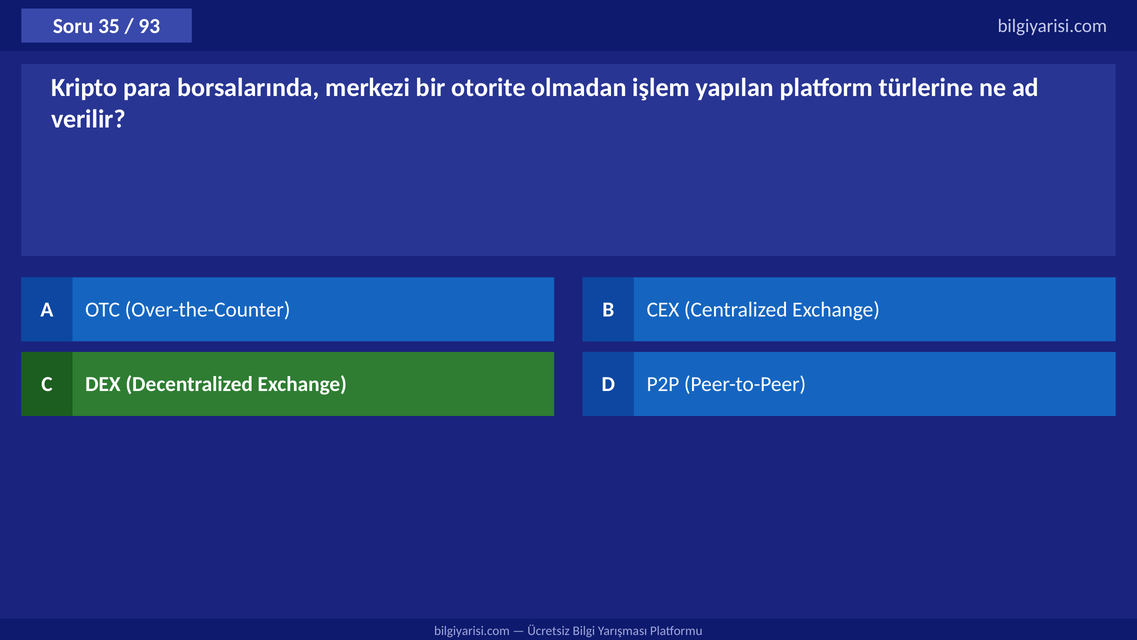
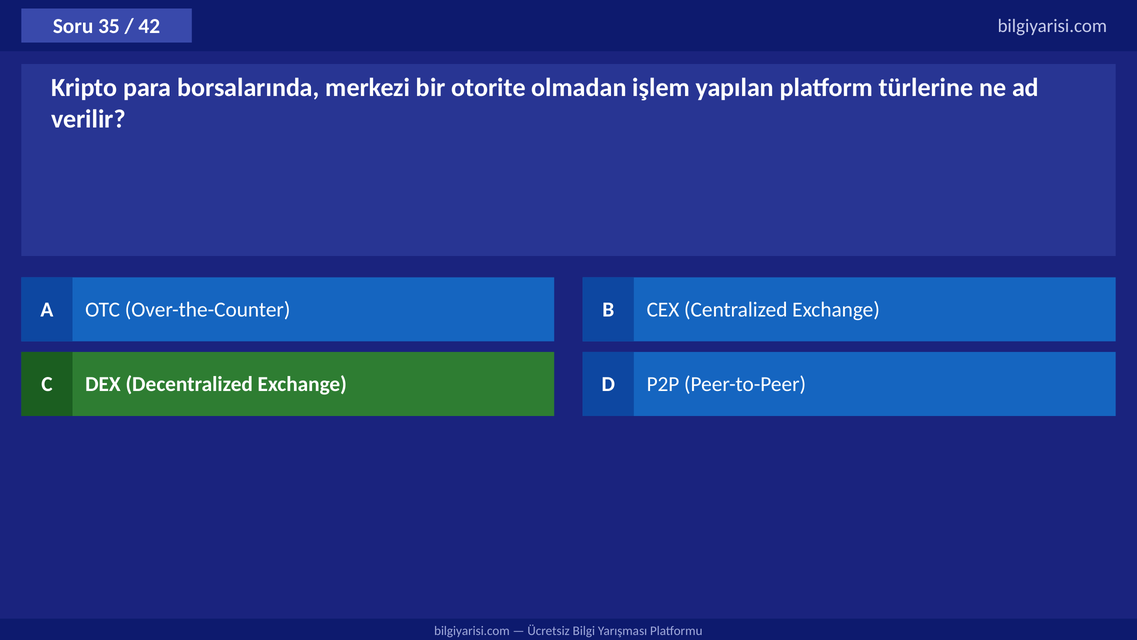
93: 93 -> 42
